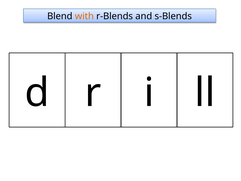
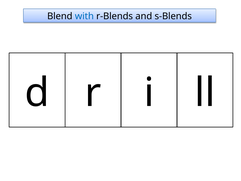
with colour: orange -> blue
